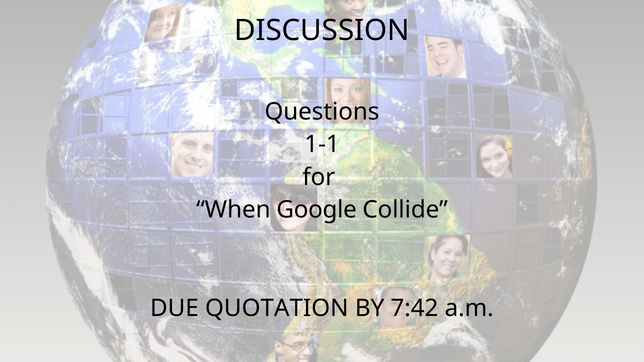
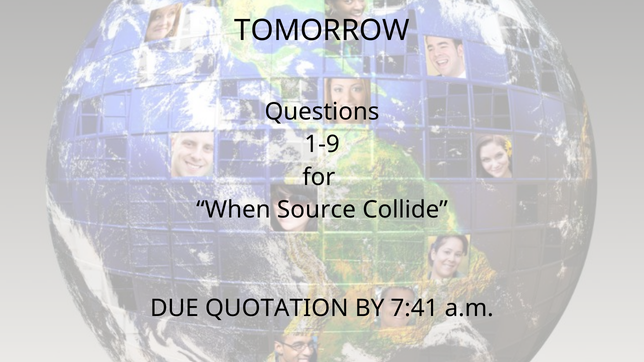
DISCUSSION: DISCUSSION -> TOMORROW
1-1: 1-1 -> 1-9
Google: Google -> Source
7:42: 7:42 -> 7:41
